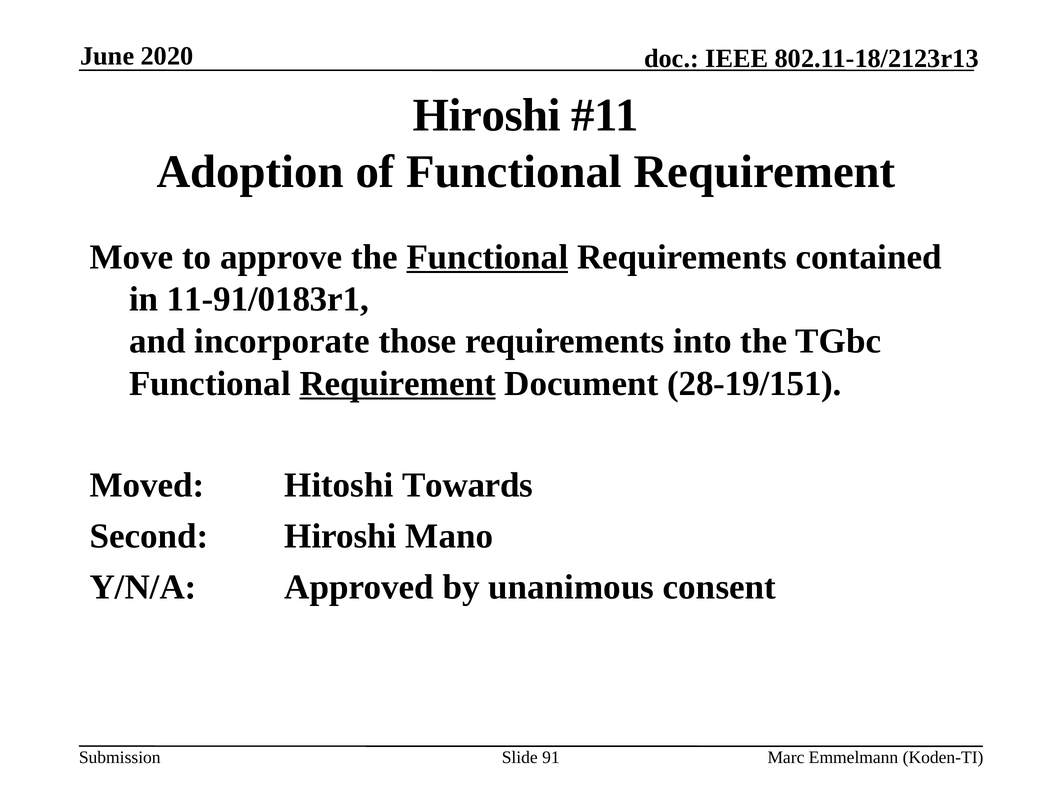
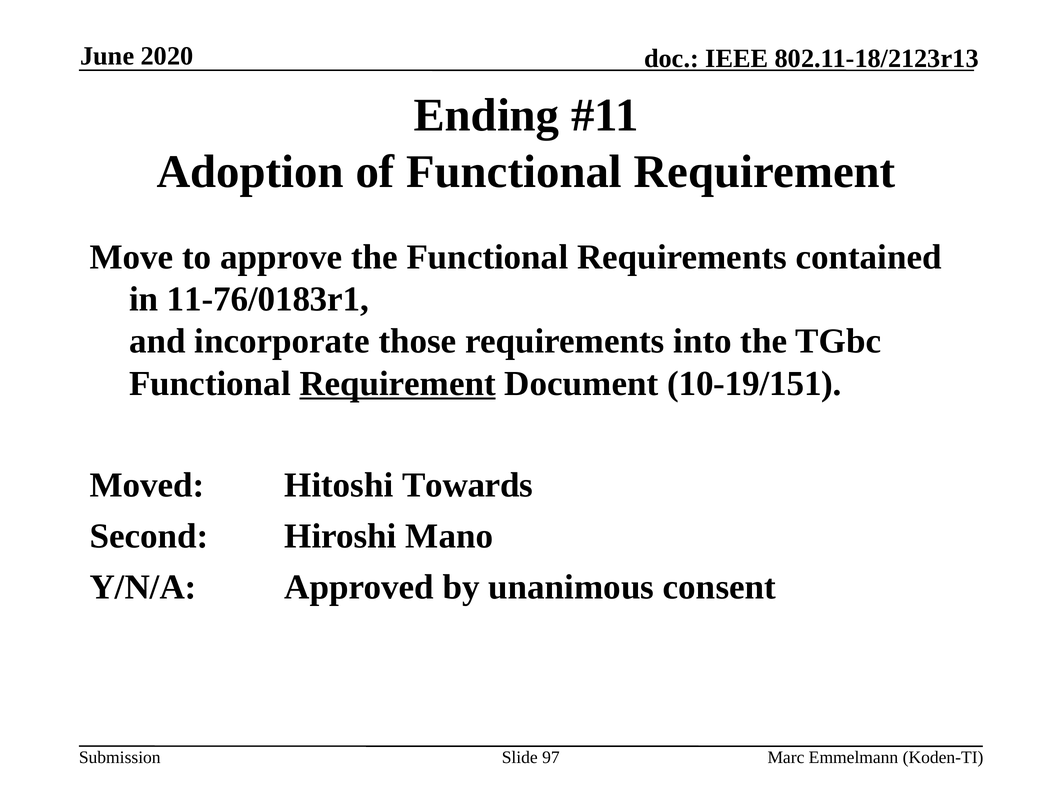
Hiroshi at (487, 115): Hiroshi -> Ending
Functional at (487, 257) underline: present -> none
11-91/0183r1: 11-91/0183r1 -> 11-76/0183r1
28-19/151: 28-19/151 -> 10-19/151
91: 91 -> 97
